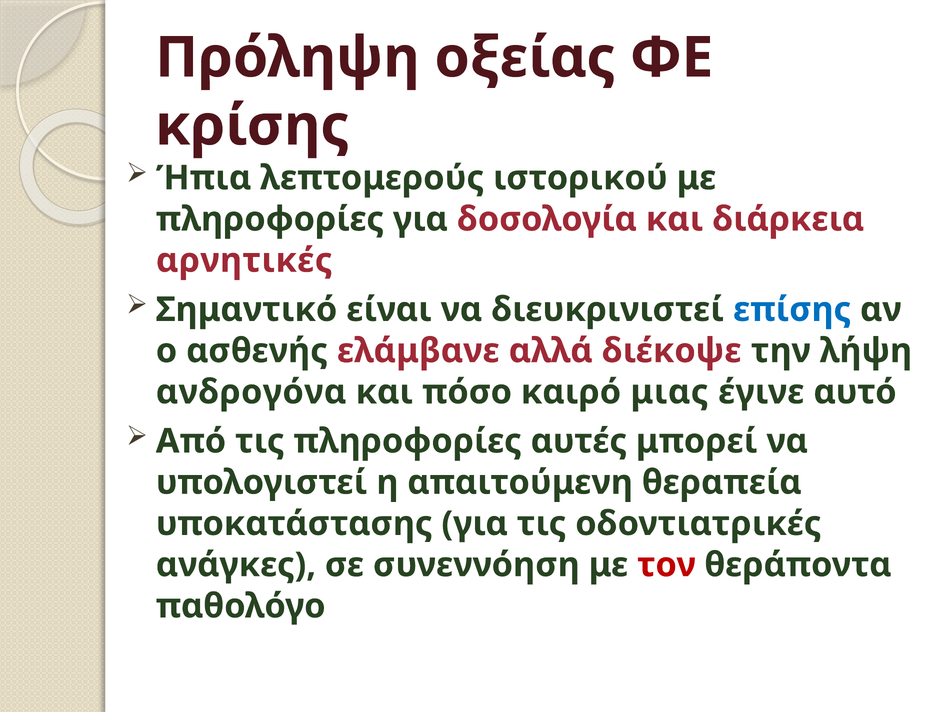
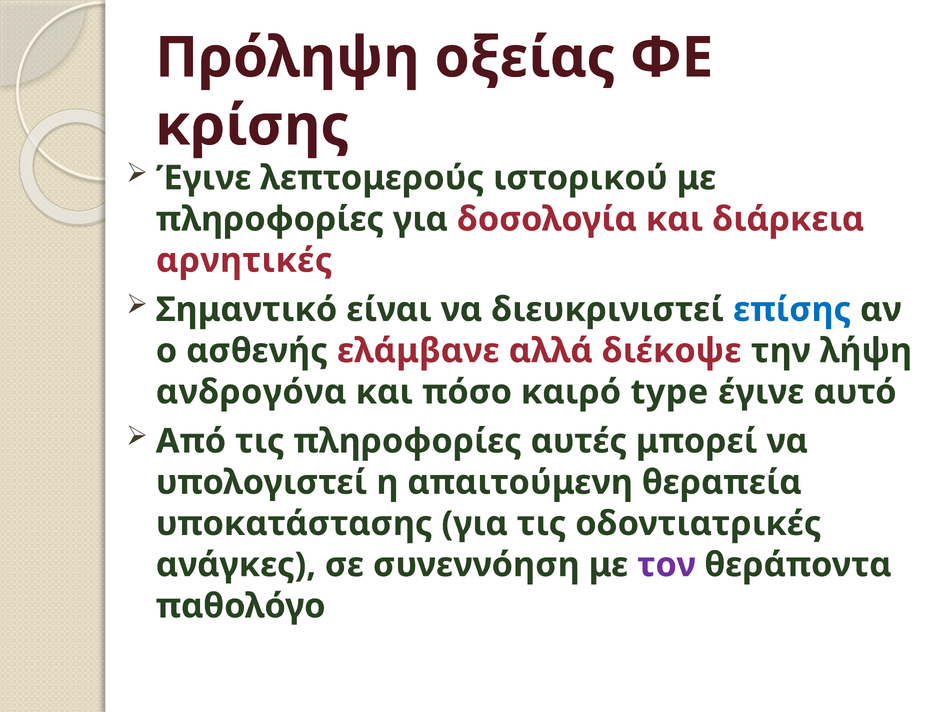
Ήπια at (204, 178): Ήπια -> Έγινε
μιας: μιας -> type
τον colour: red -> purple
